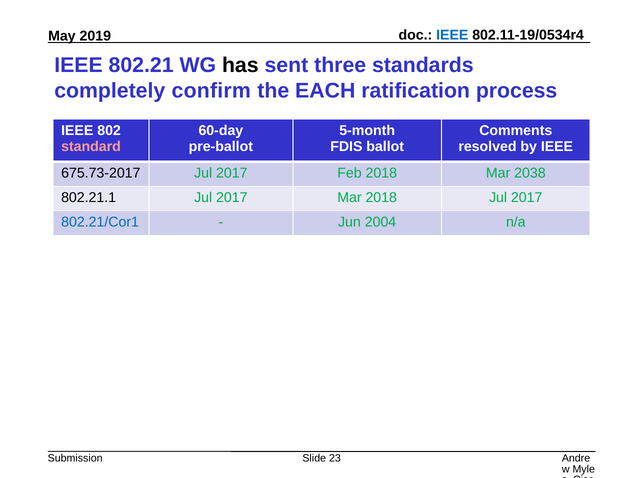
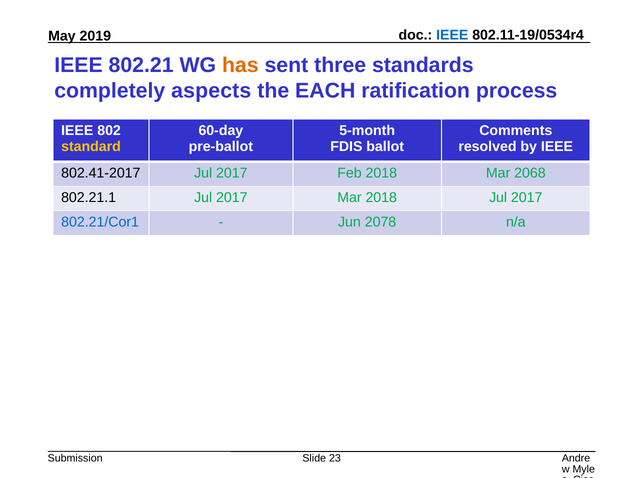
has colour: black -> orange
confirm: confirm -> aspects
standard colour: pink -> yellow
675.73-2017: 675.73-2017 -> 802.41-2017
2038: 2038 -> 2068
2004: 2004 -> 2078
